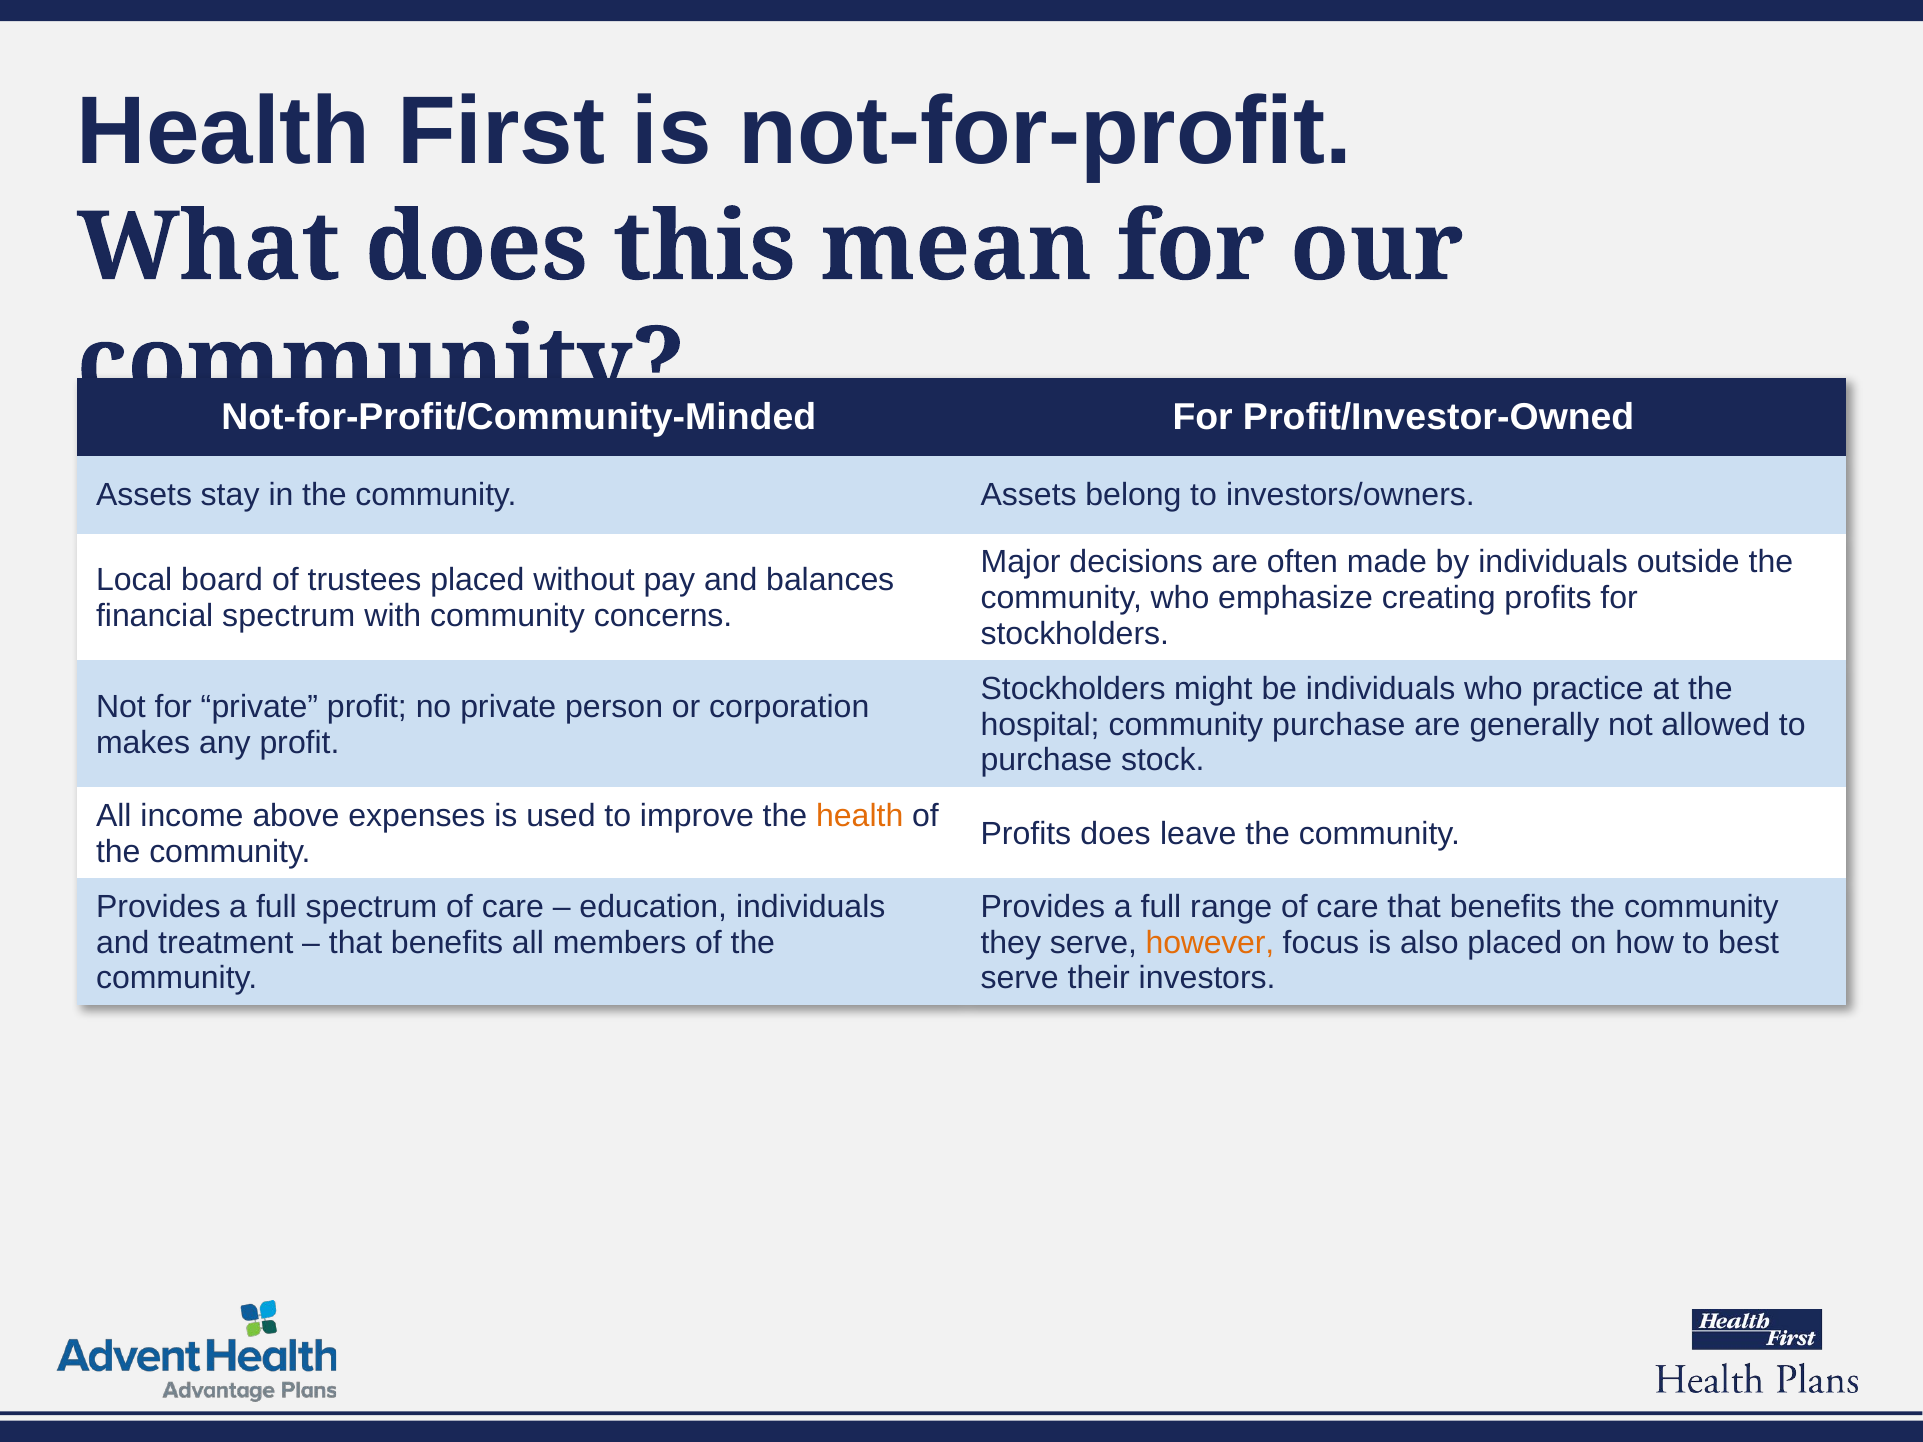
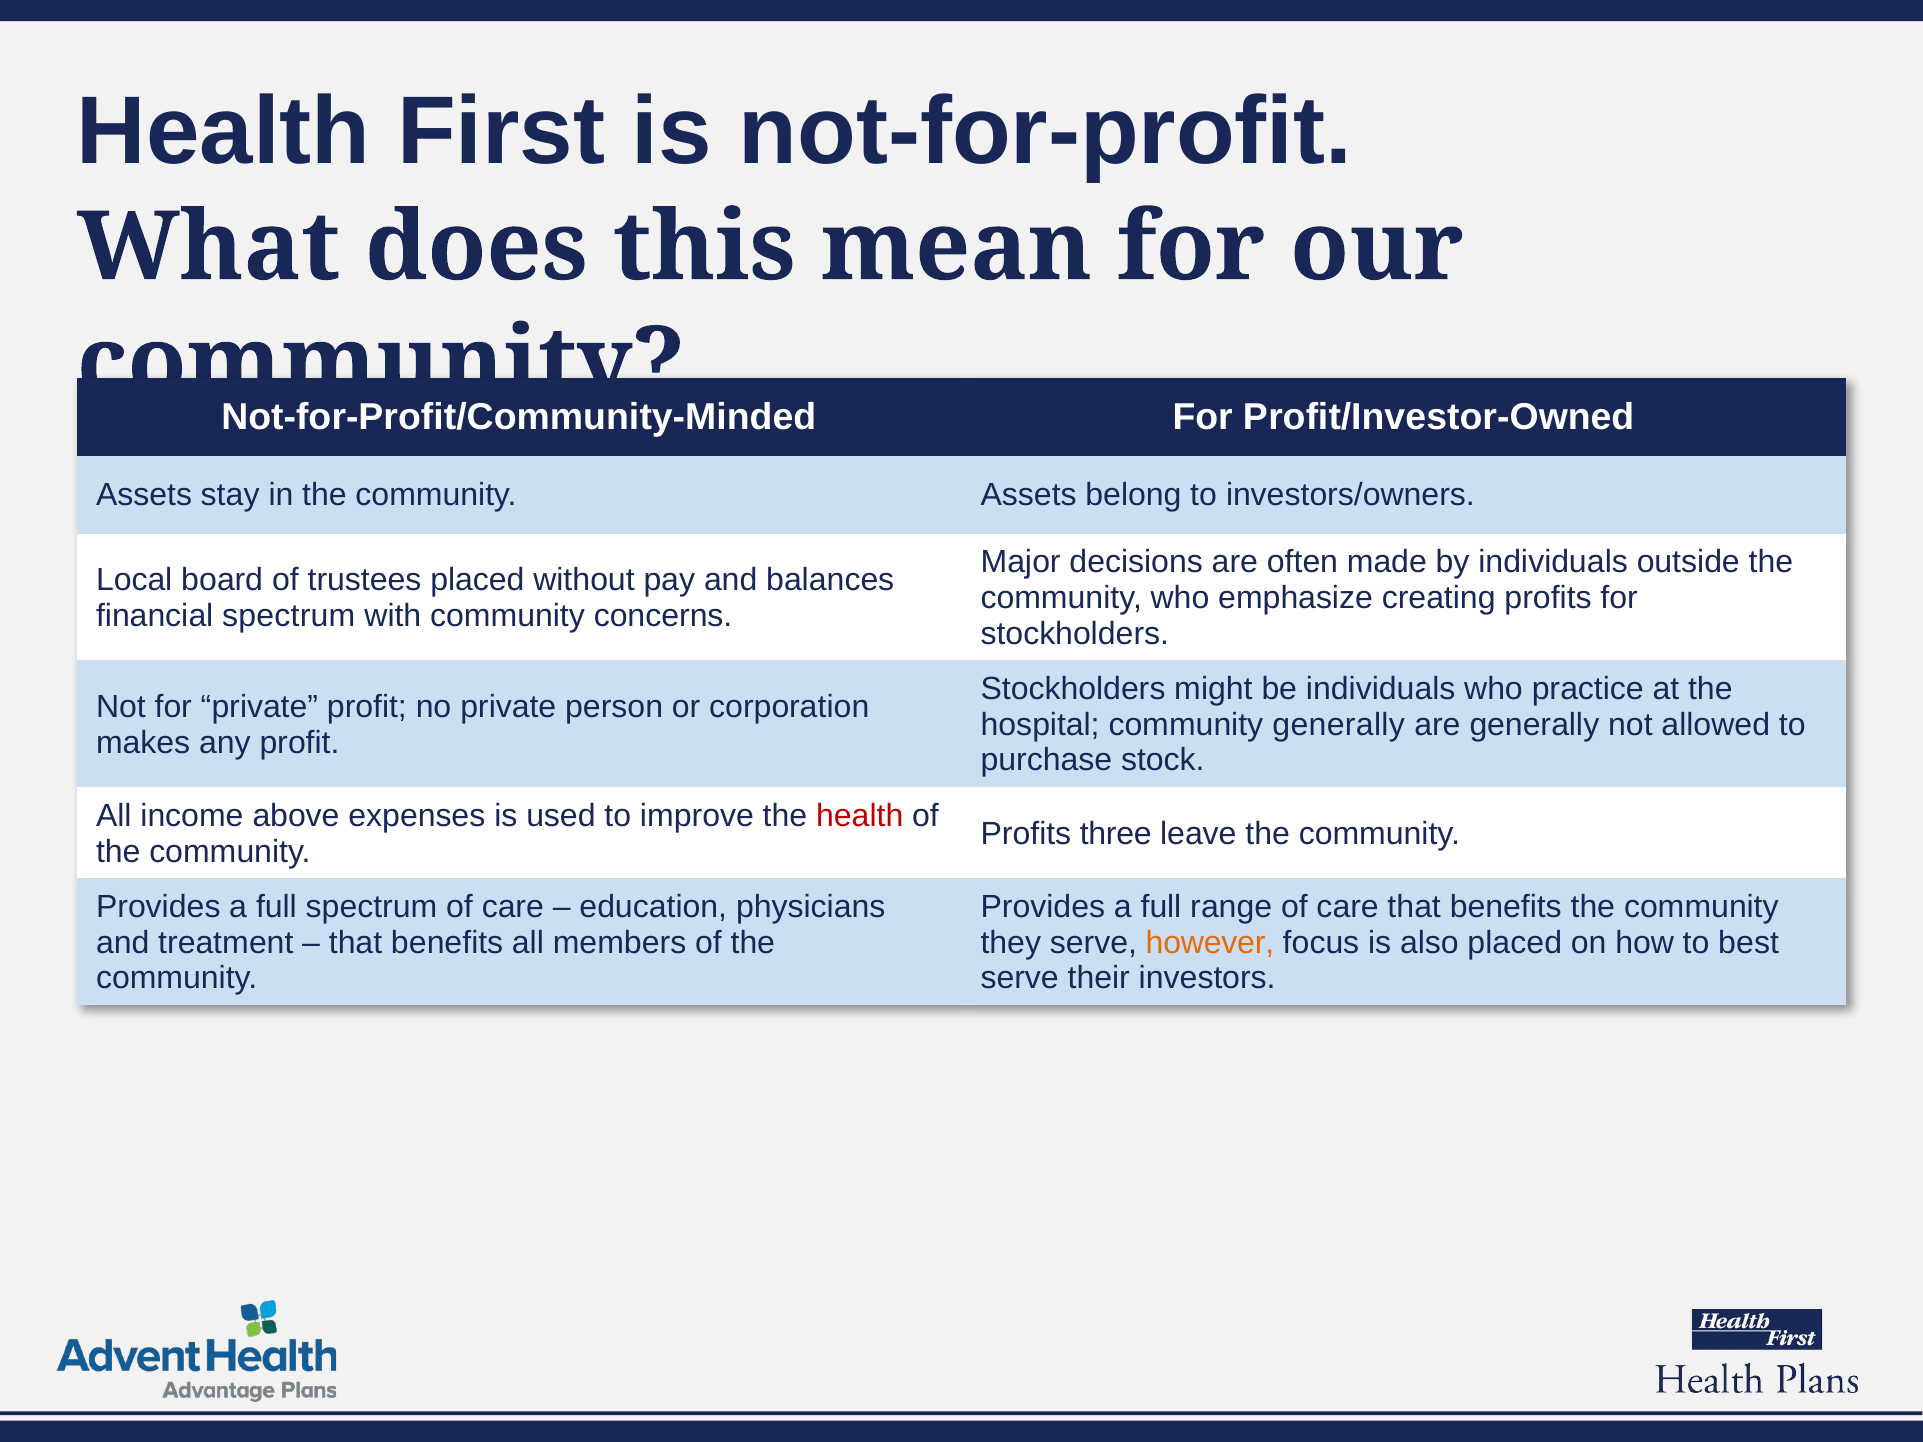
community purchase: purchase -> generally
health at (860, 816) colour: orange -> red
Profits does: does -> three
education individuals: individuals -> physicians
